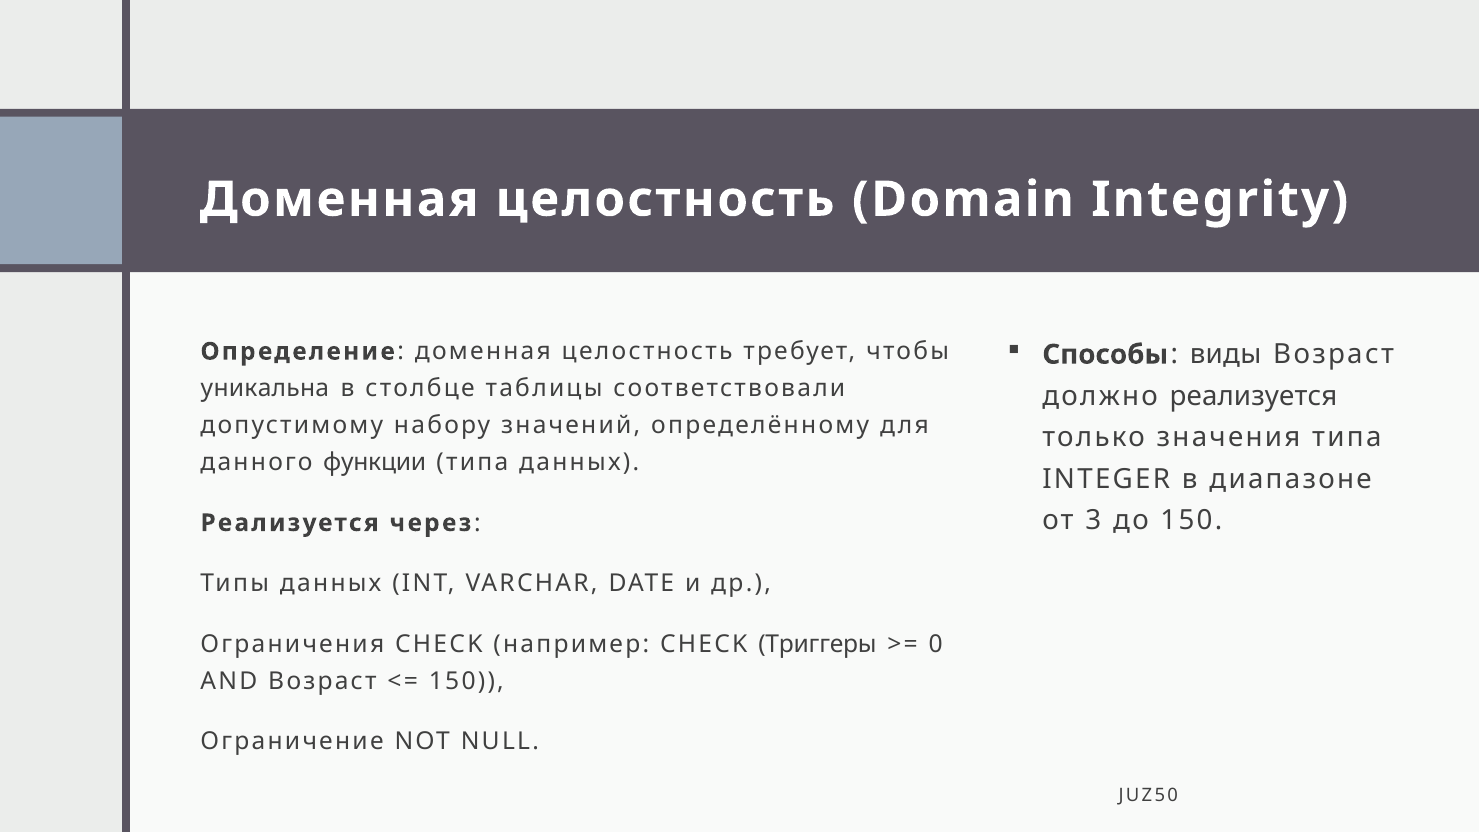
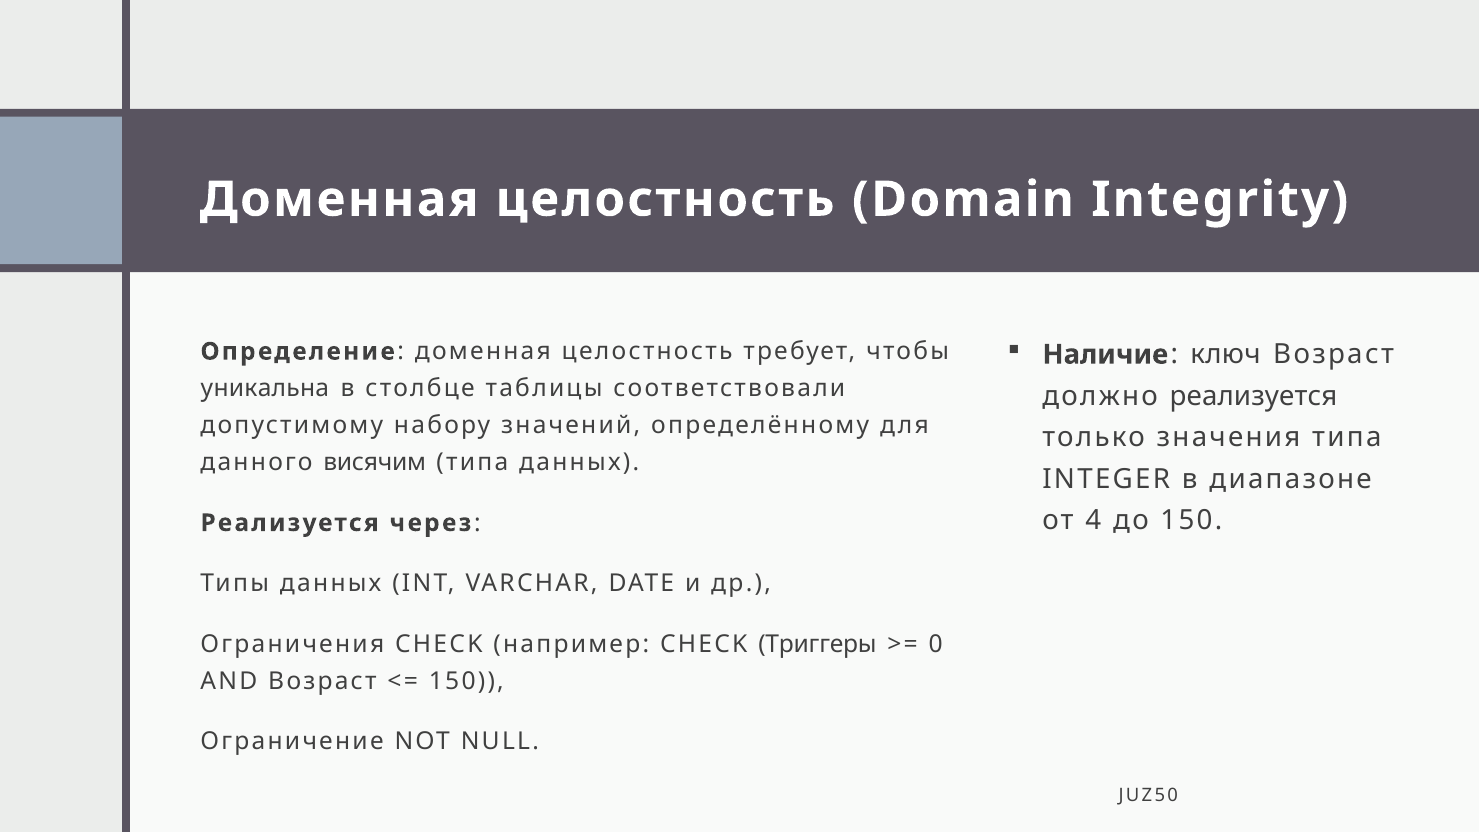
Способы: Способы -> Наличие
виды: виды -> ключ
функции: функции -> висячим
3: 3 -> 4
